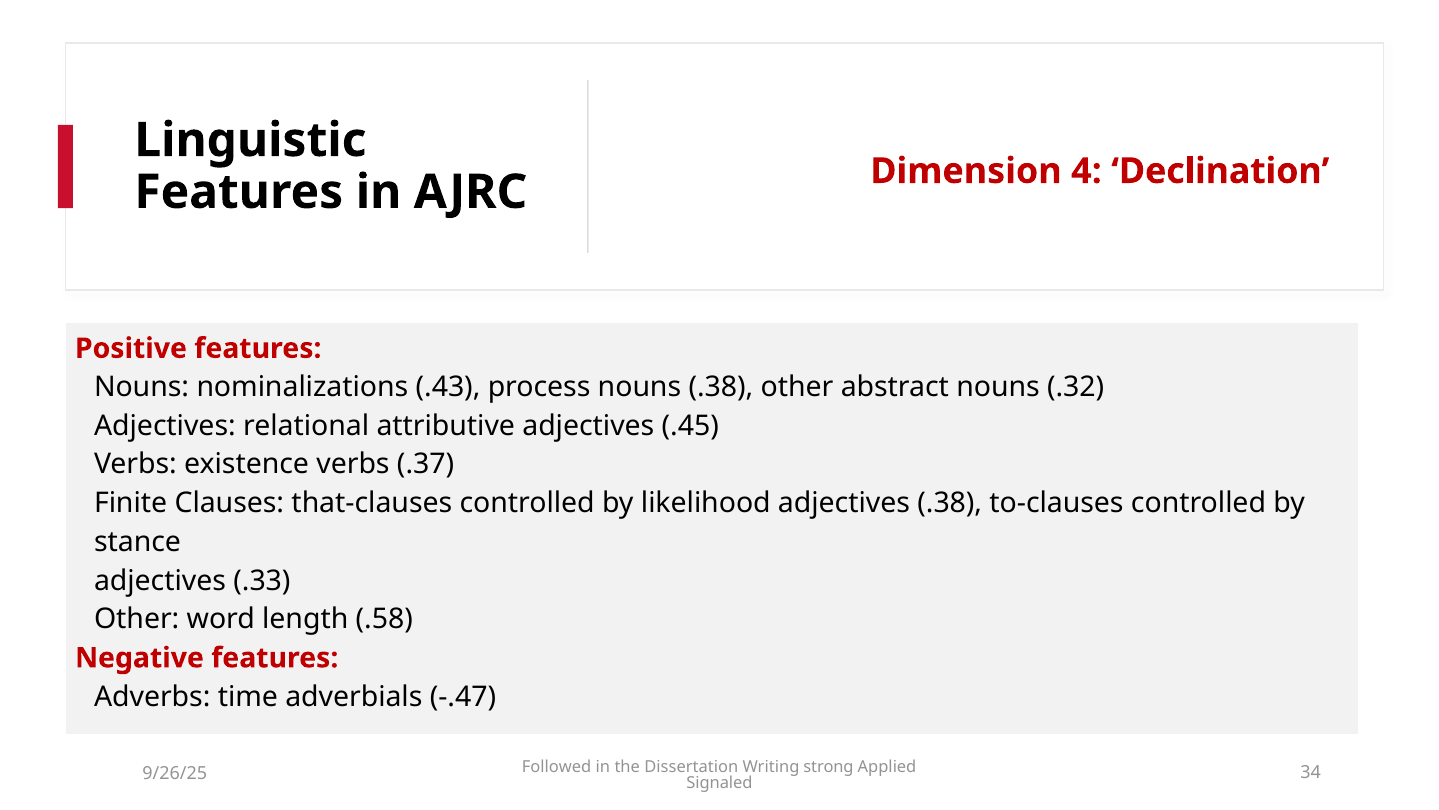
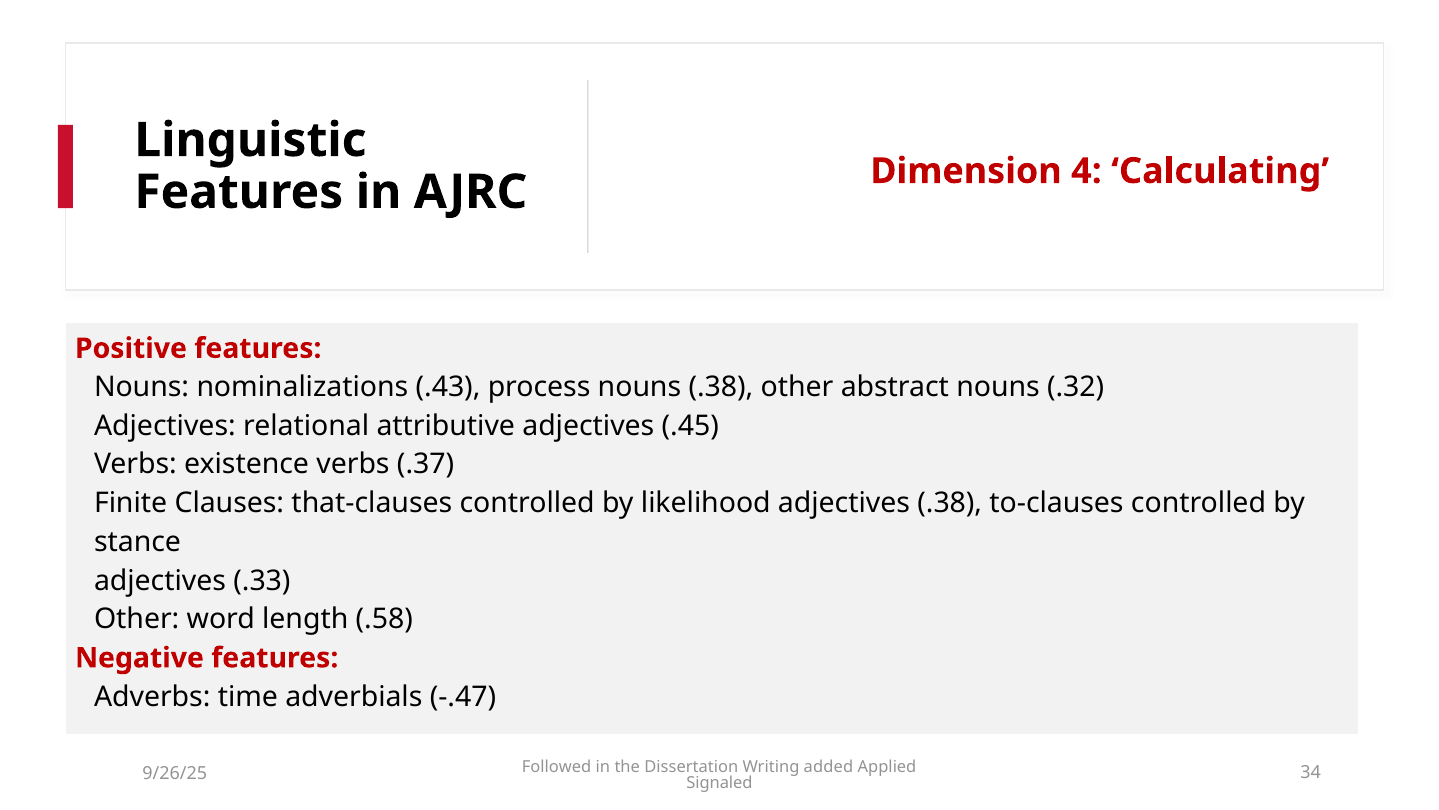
Declination: Declination -> Calculating
strong: strong -> added
